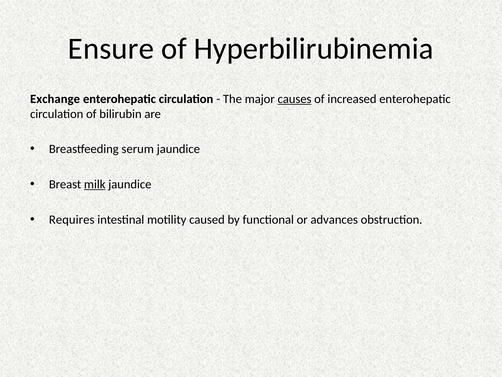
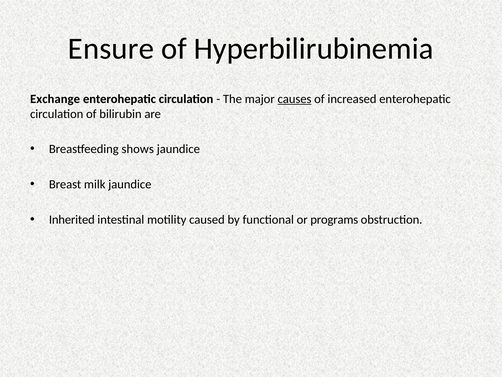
serum: serum -> shows
milk underline: present -> none
Requires: Requires -> Inherited
advances: advances -> programs
